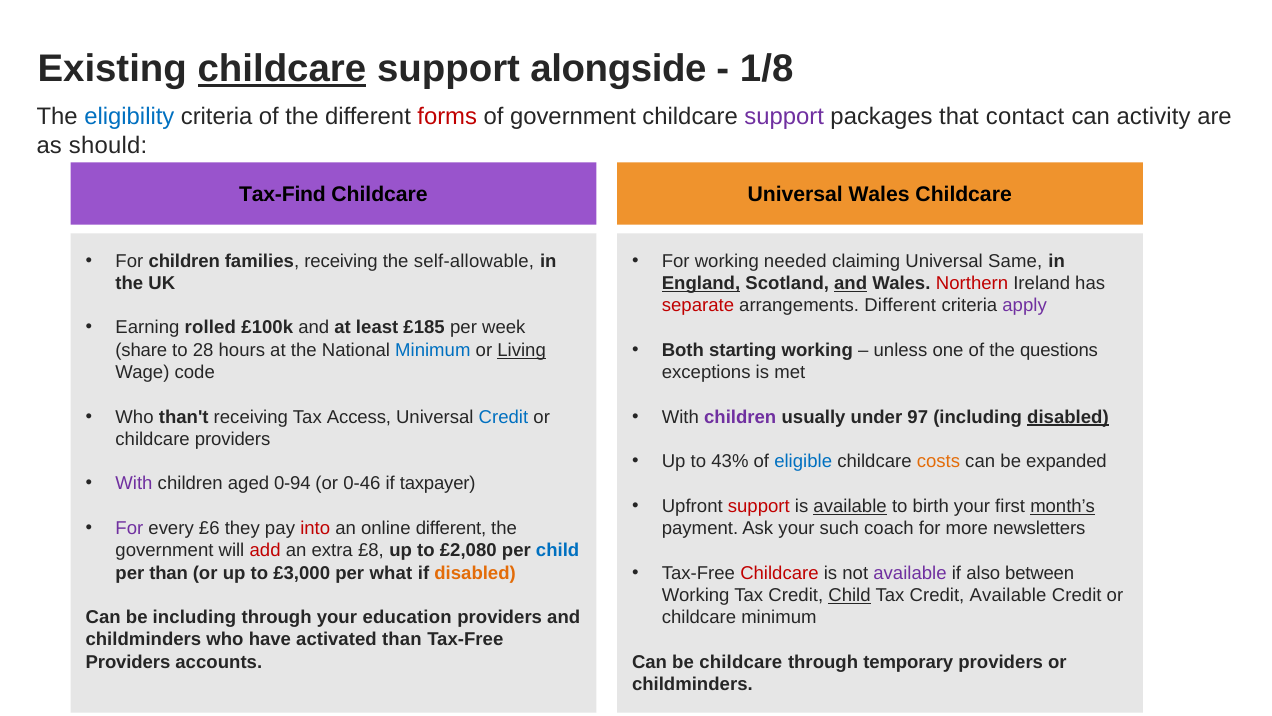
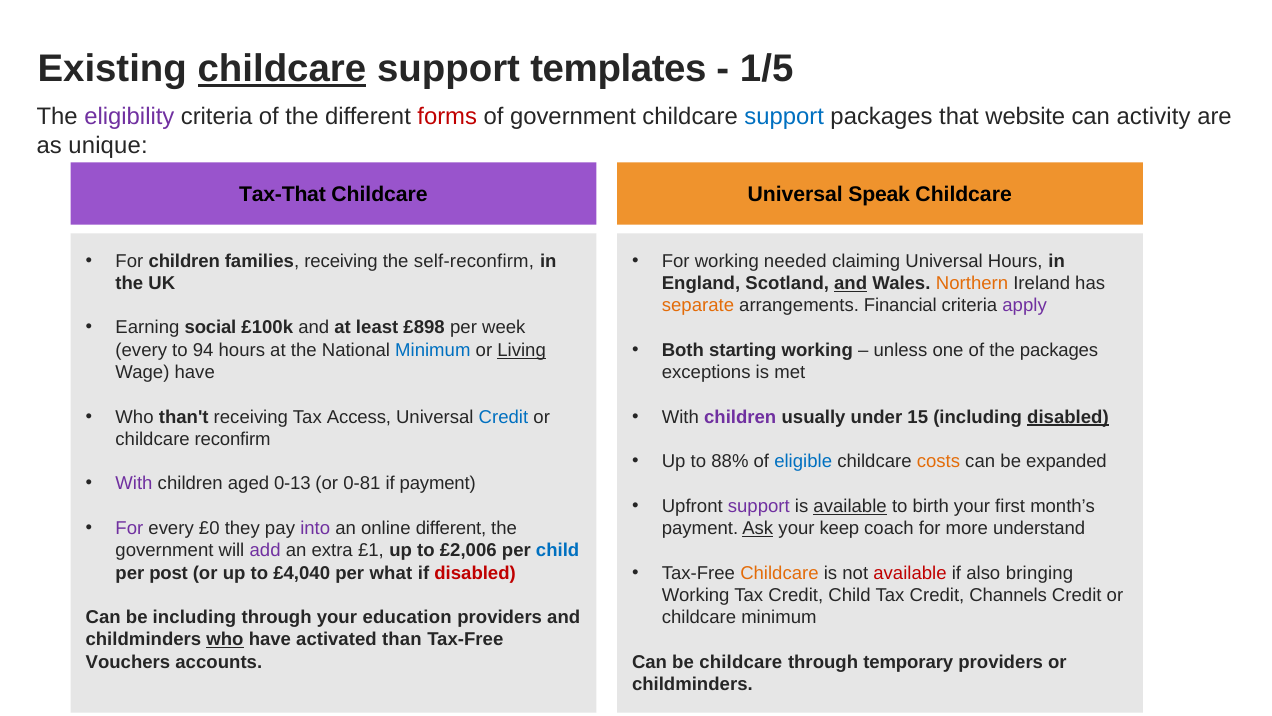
alongside: alongside -> templates
1/8: 1/8 -> 1/5
eligibility colour: blue -> purple
support at (784, 117) colour: purple -> blue
contact: contact -> website
should: should -> unique
Tax-Find: Tax-Find -> Tax-That
Universal Wales: Wales -> Speak
self-allowable: self-allowable -> self-reconfirm
Universal Same: Same -> Hours
England underline: present -> none
Northern colour: red -> orange
separate colour: red -> orange
arrangements Different: Different -> Financial
rolled: rolled -> social
£185: £185 -> £898
the questions: questions -> packages
share at (141, 350): share -> every
28: 28 -> 94
Wage code: code -> have
97: 97 -> 15
childcare providers: providers -> reconfirm
43%: 43% -> 88%
0-94: 0-94 -> 0-13
0-46: 0-46 -> 0-81
if taxpayer: taxpayer -> payment
support at (759, 506) colour: red -> purple
month’s underline: present -> none
£6: £6 -> £0
into colour: red -> purple
Ask underline: none -> present
such: such -> keep
newsletters: newsletters -> understand
add colour: red -> purple
£8: £8 -> £1
£2,080: £2,080 -> £2,006
Childcare at (779, 573) colour: red -> orange
available at (910, 573) colour: purple -> red
between: between -> bringing
per than: than -> post
£3,000: £3,000 -> £4,040
disabled at (475, 573) colour: orange -> red
Child at (850, 595) underline: present -> none
Credit Available: Available -> Channels
who at (225, 639) underline: none -> present
Providers at (128, 662): Providers -> Vouchers
